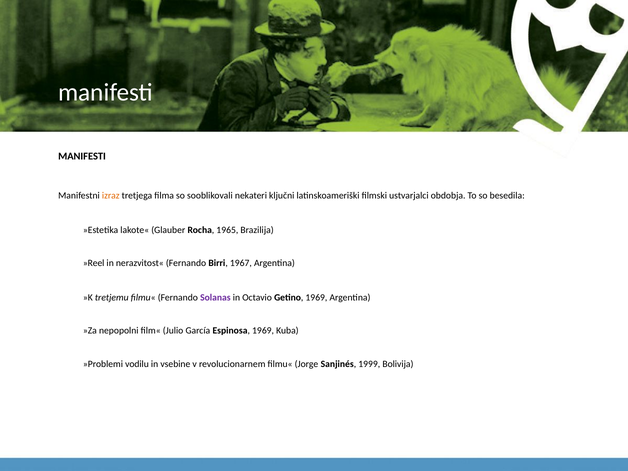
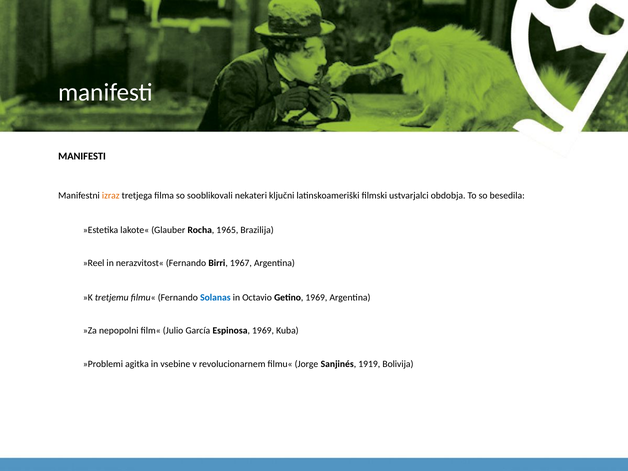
Solanas colour: purple -> blue
vodilu: vodilu -> agitka
1999: 1999 -> 1919
